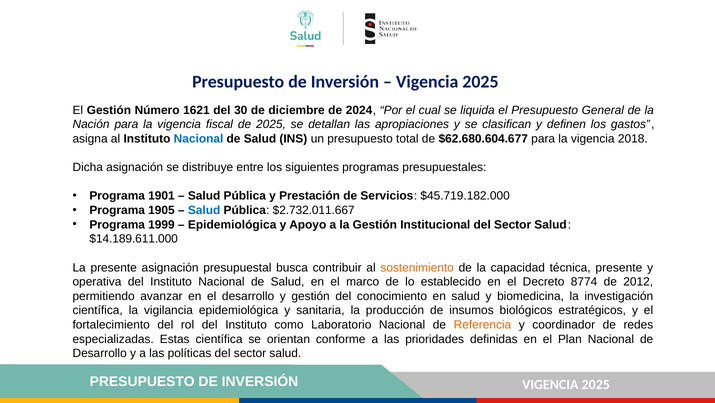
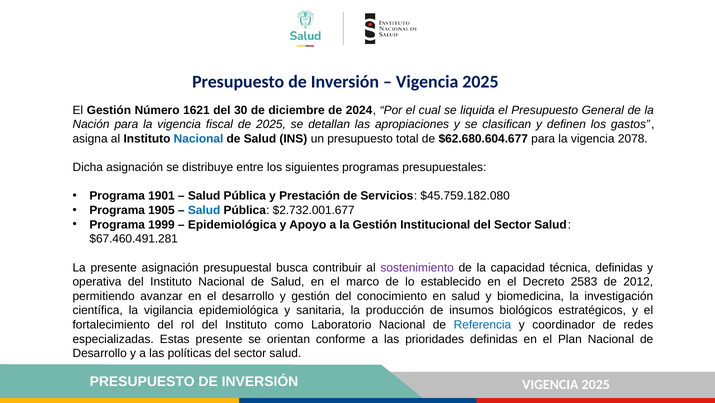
2018: 2018 -> 2078
$45.719.182.000: $45.719.182.000 -> $45.759.182.080
$2.732.011.667: $2.732.011.667 -> $2.732.001.677
$14.189.611.000: $14.189.611.000 -> $67.460.491.281
sostenimiento colour: orange -> purple
técnica presente: presente -> definidas
8774: 8774 -> 2583
Referencia colour: orange -> blue
Estas científica: científica -> presente
